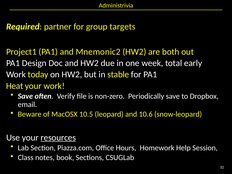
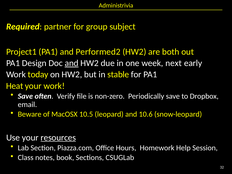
targets: targets -> subject
Mnemonic2: Mnemonic2 -> Performed2
and at (72, 63) underline: none -> present
total: total -> next
